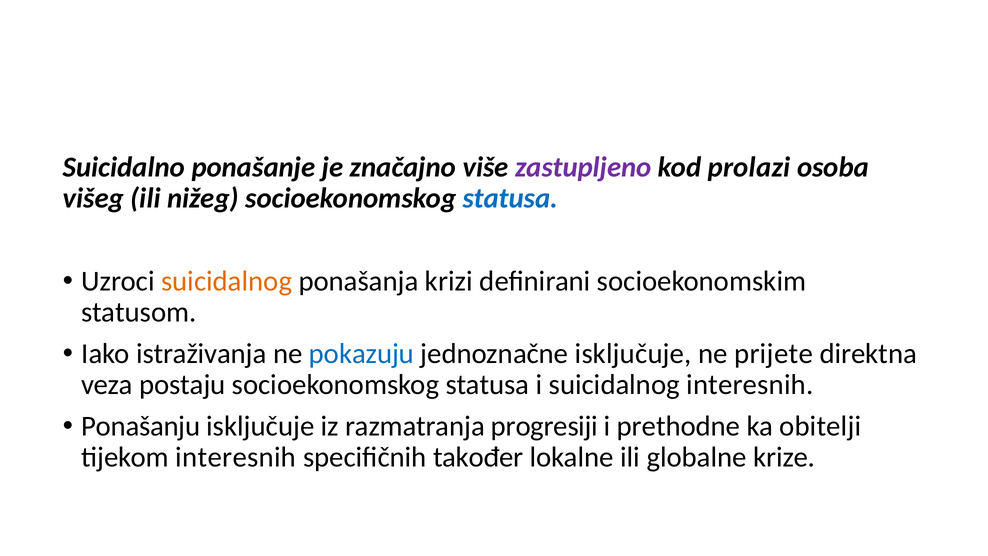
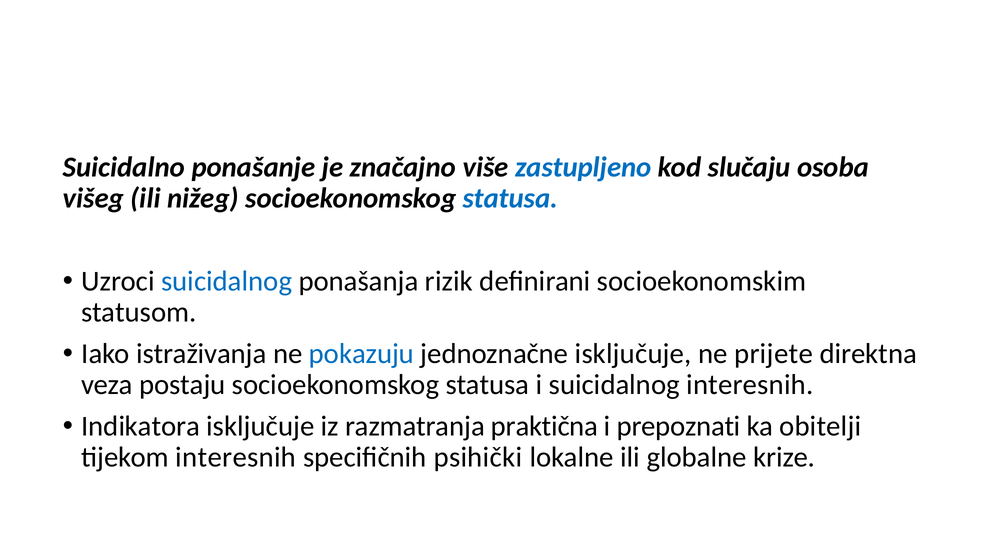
zastupljeno colour: purple -> blue
prolazi: prolazi -> slučaju
suicidalnog at (227, 281) colour: orange -> blue
krizi: krizi -> rizik
Ponašanju: Ponašanju -> Indikatora
progresiji: progresiji -> praktična
prethodne: prethodne -> prepoznati
također: također -> psihički
